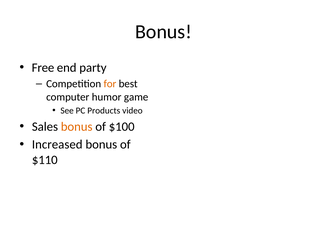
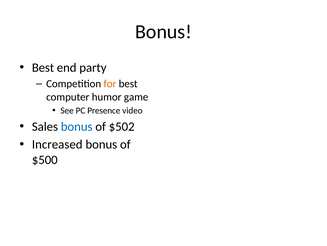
Free at (43, 67): Free -> Best
Products: Products -> Presence
bonus at (77, 126) colour: orange -> blue
$100: $100 -> $502
$110: $110 -> $500
